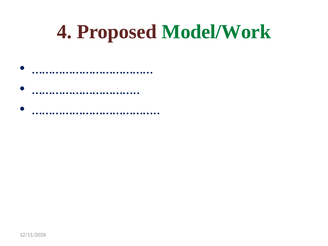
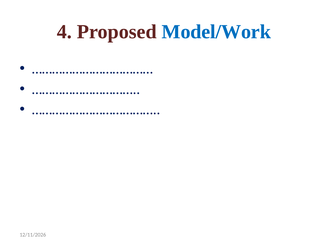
Model/Work colour: green -> blue
